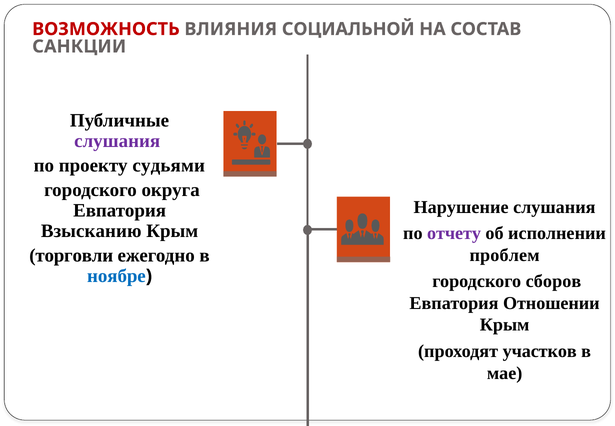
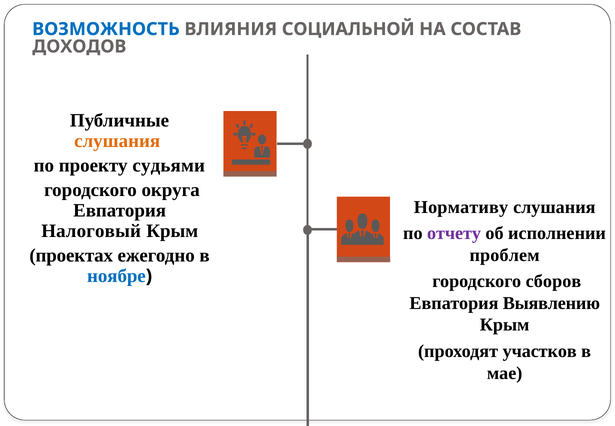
ВОЗМОЖНОСТЬ colour: red -> blue
САНКЦИИ: САНКЦИИ -> ДОХОДОВ
слушания at (117, 141) colour: purple -> orange
Нарушение: Нарушение -> Нормативу
Взысканию: Взысканию -> Налоговый
торговли: торговли -> проектах
Отношении: Отношении -> Выявлению
